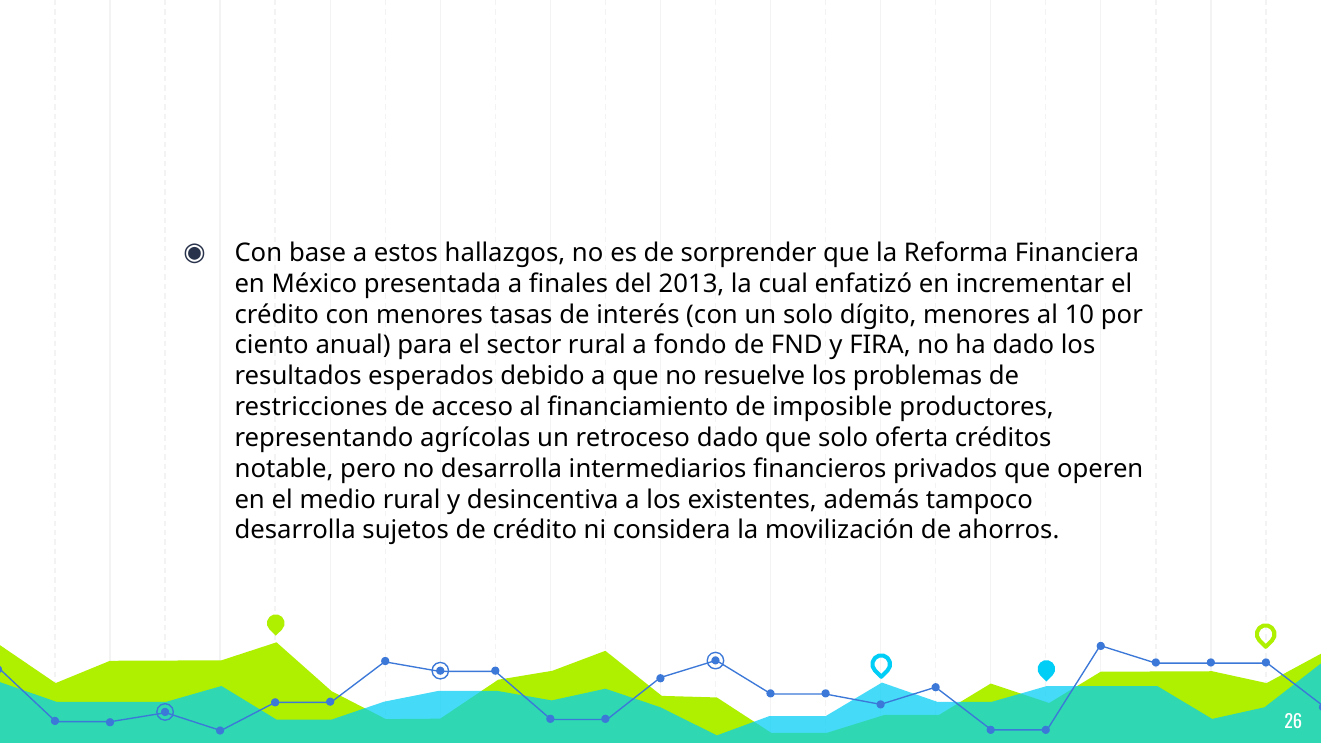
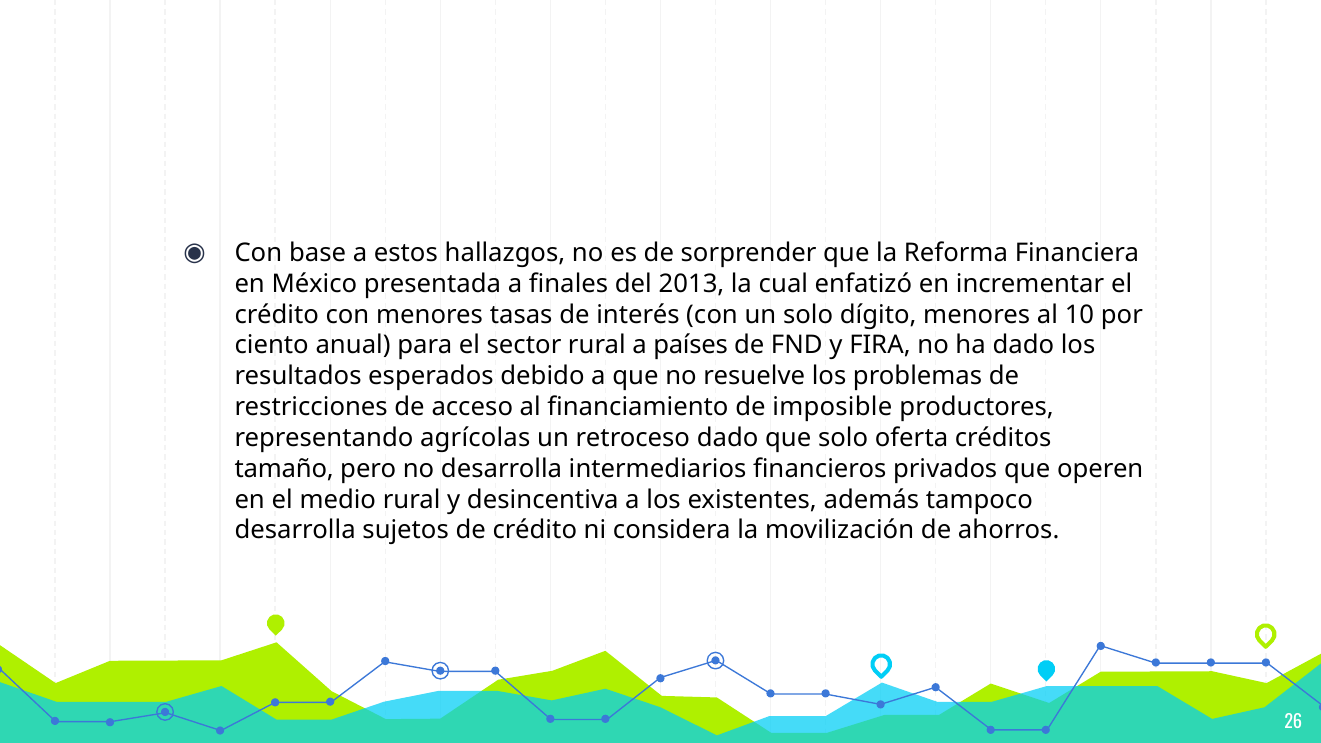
fondo: fondo -> países
notable: notable -> tamaño
